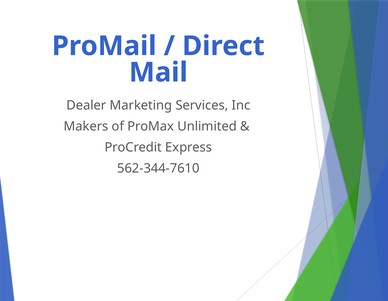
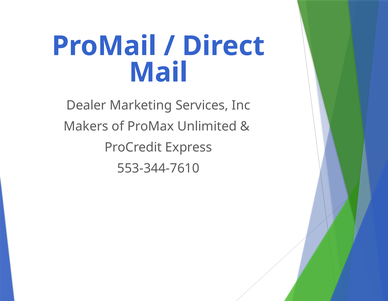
562-344-7610: 562-344-7610 -> 553-344-7610
